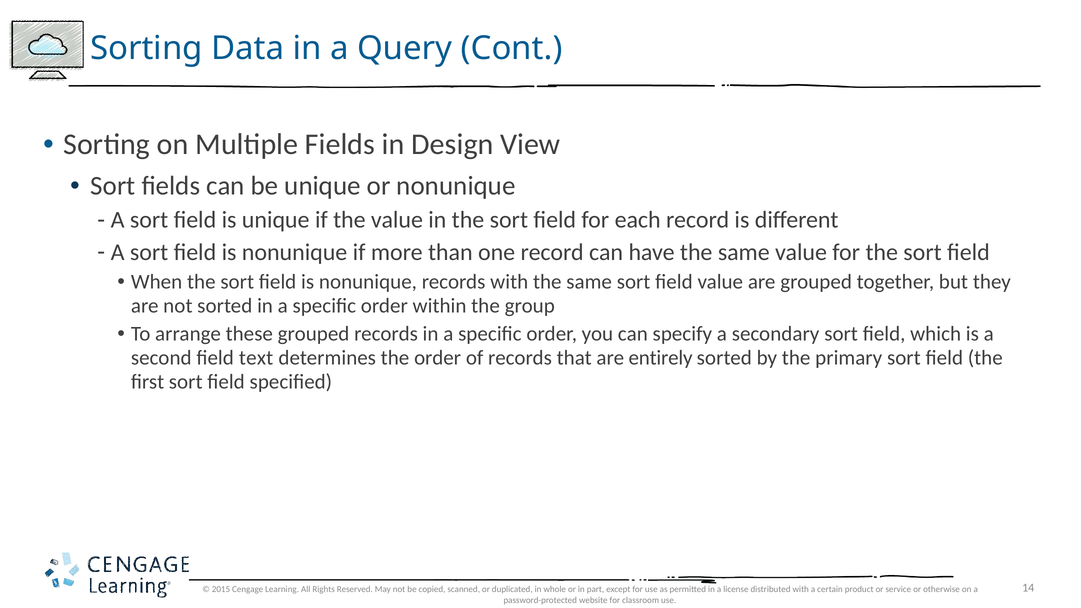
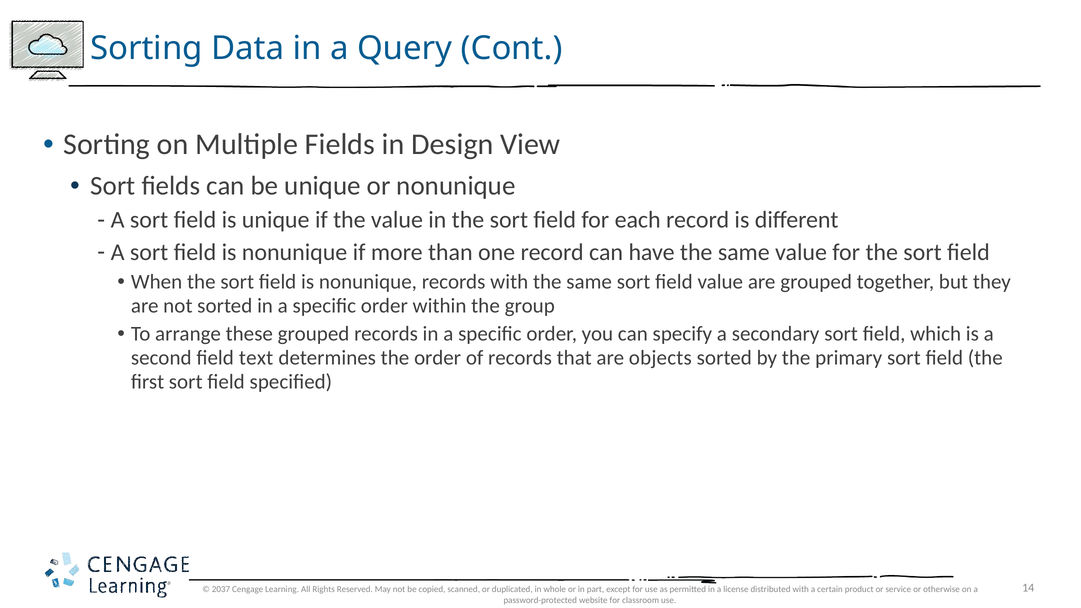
entirely: entirely -> objects
2015: 2015 -> 2037
